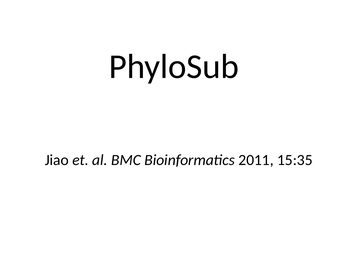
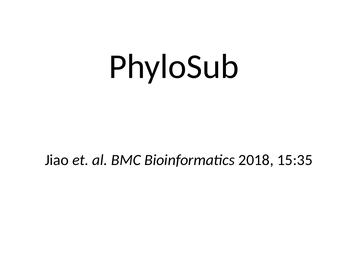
2011: 2011 -> 2018
